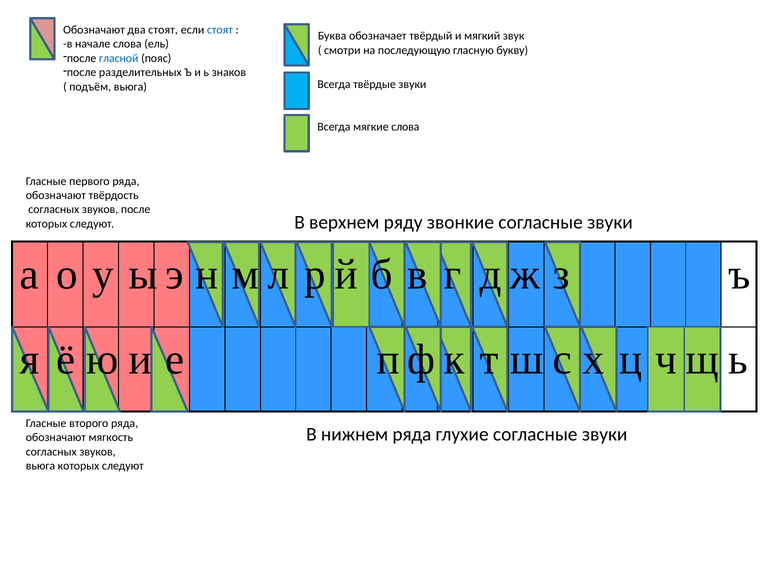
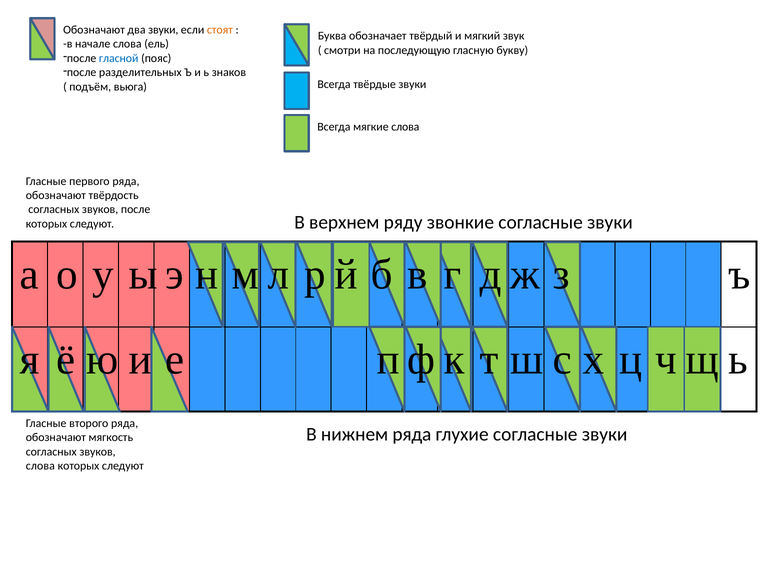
два стоят: стоят -> звуки
стоят at (220, 30) colour: blue -> orange
вьюга at (40, 466): вьюга -> слова
